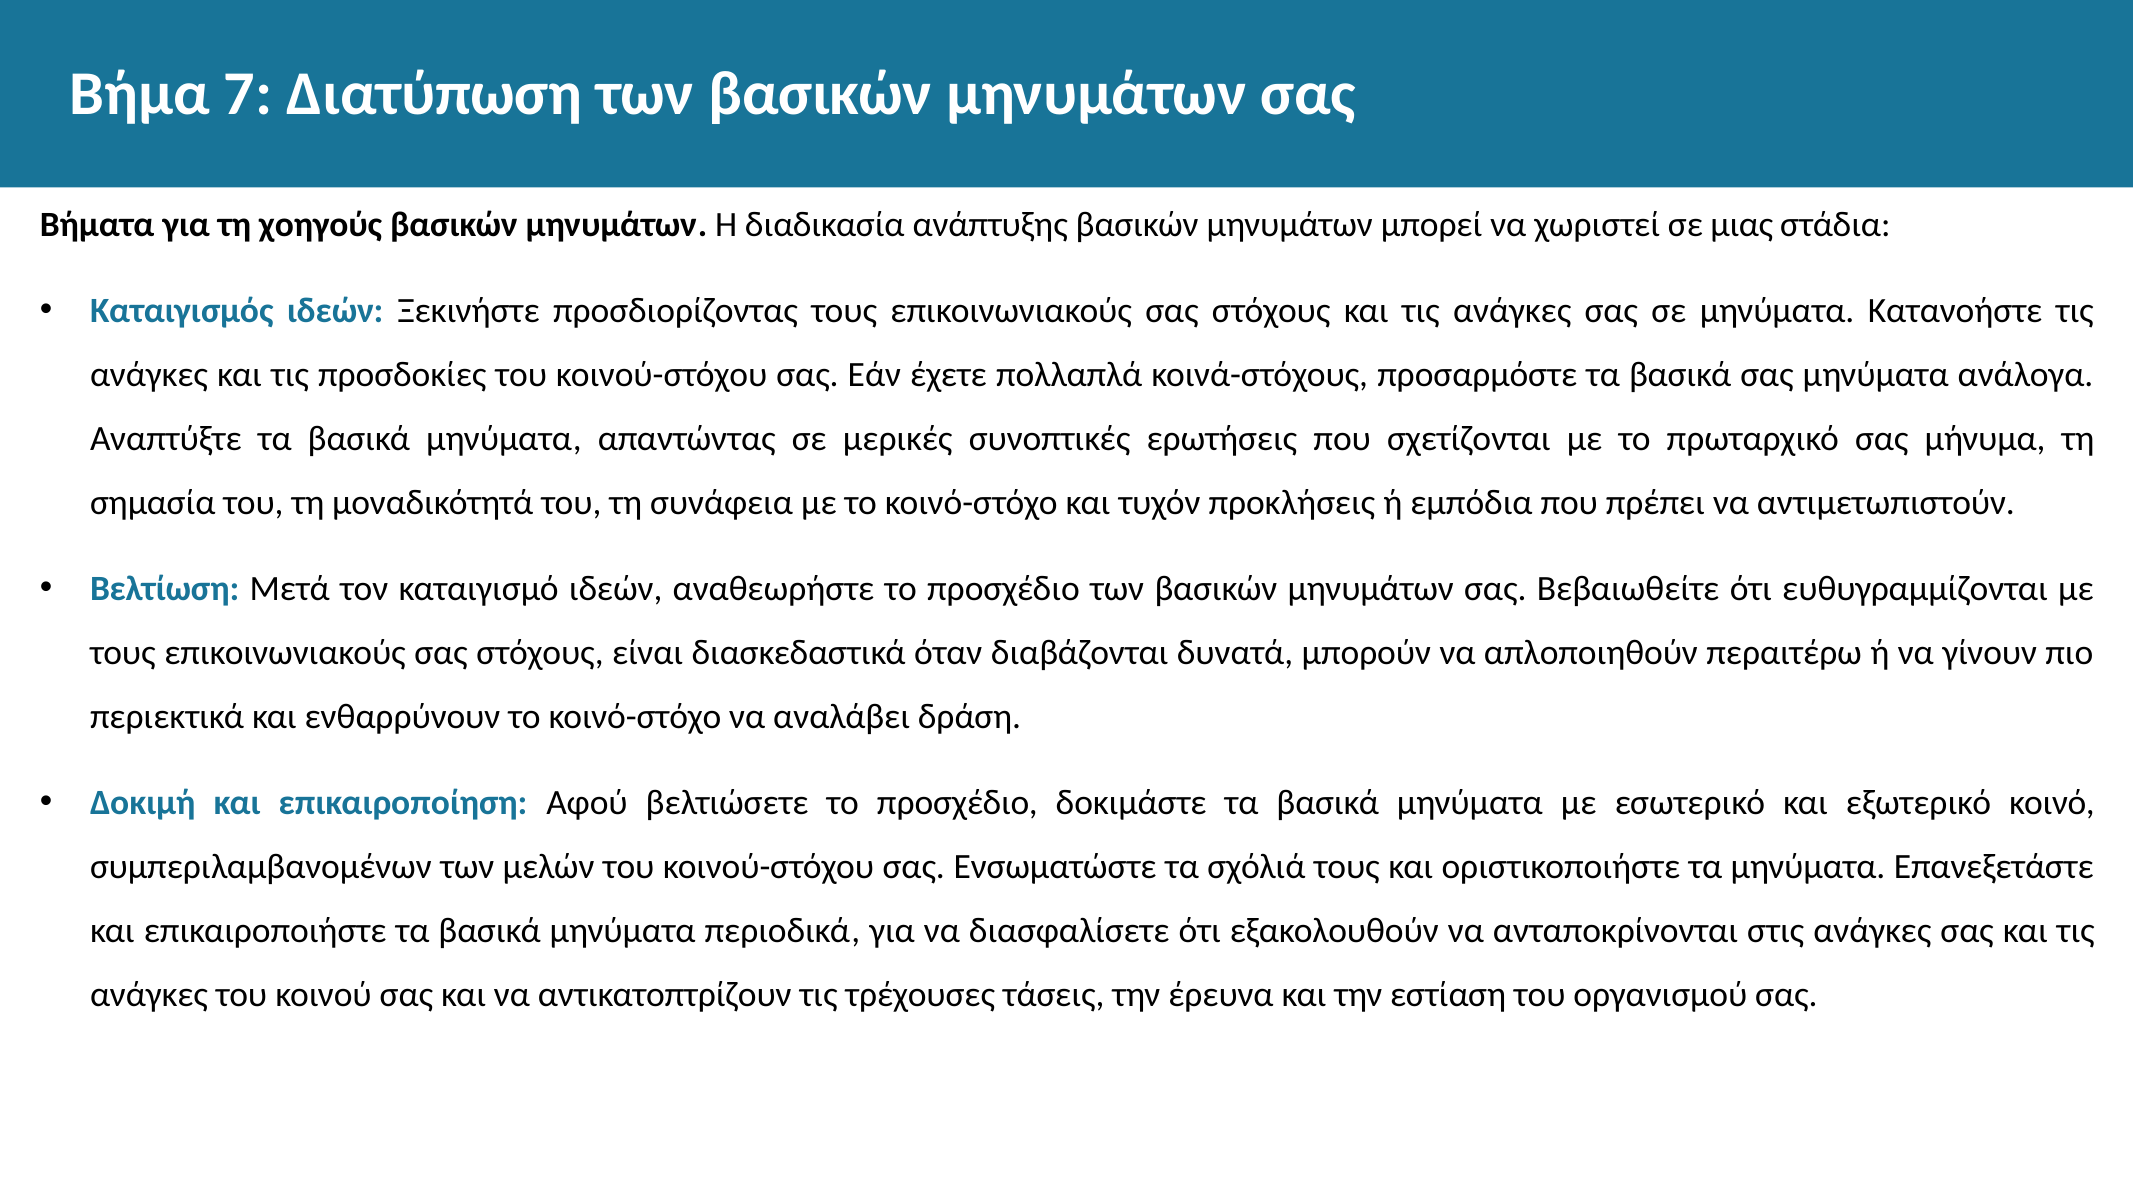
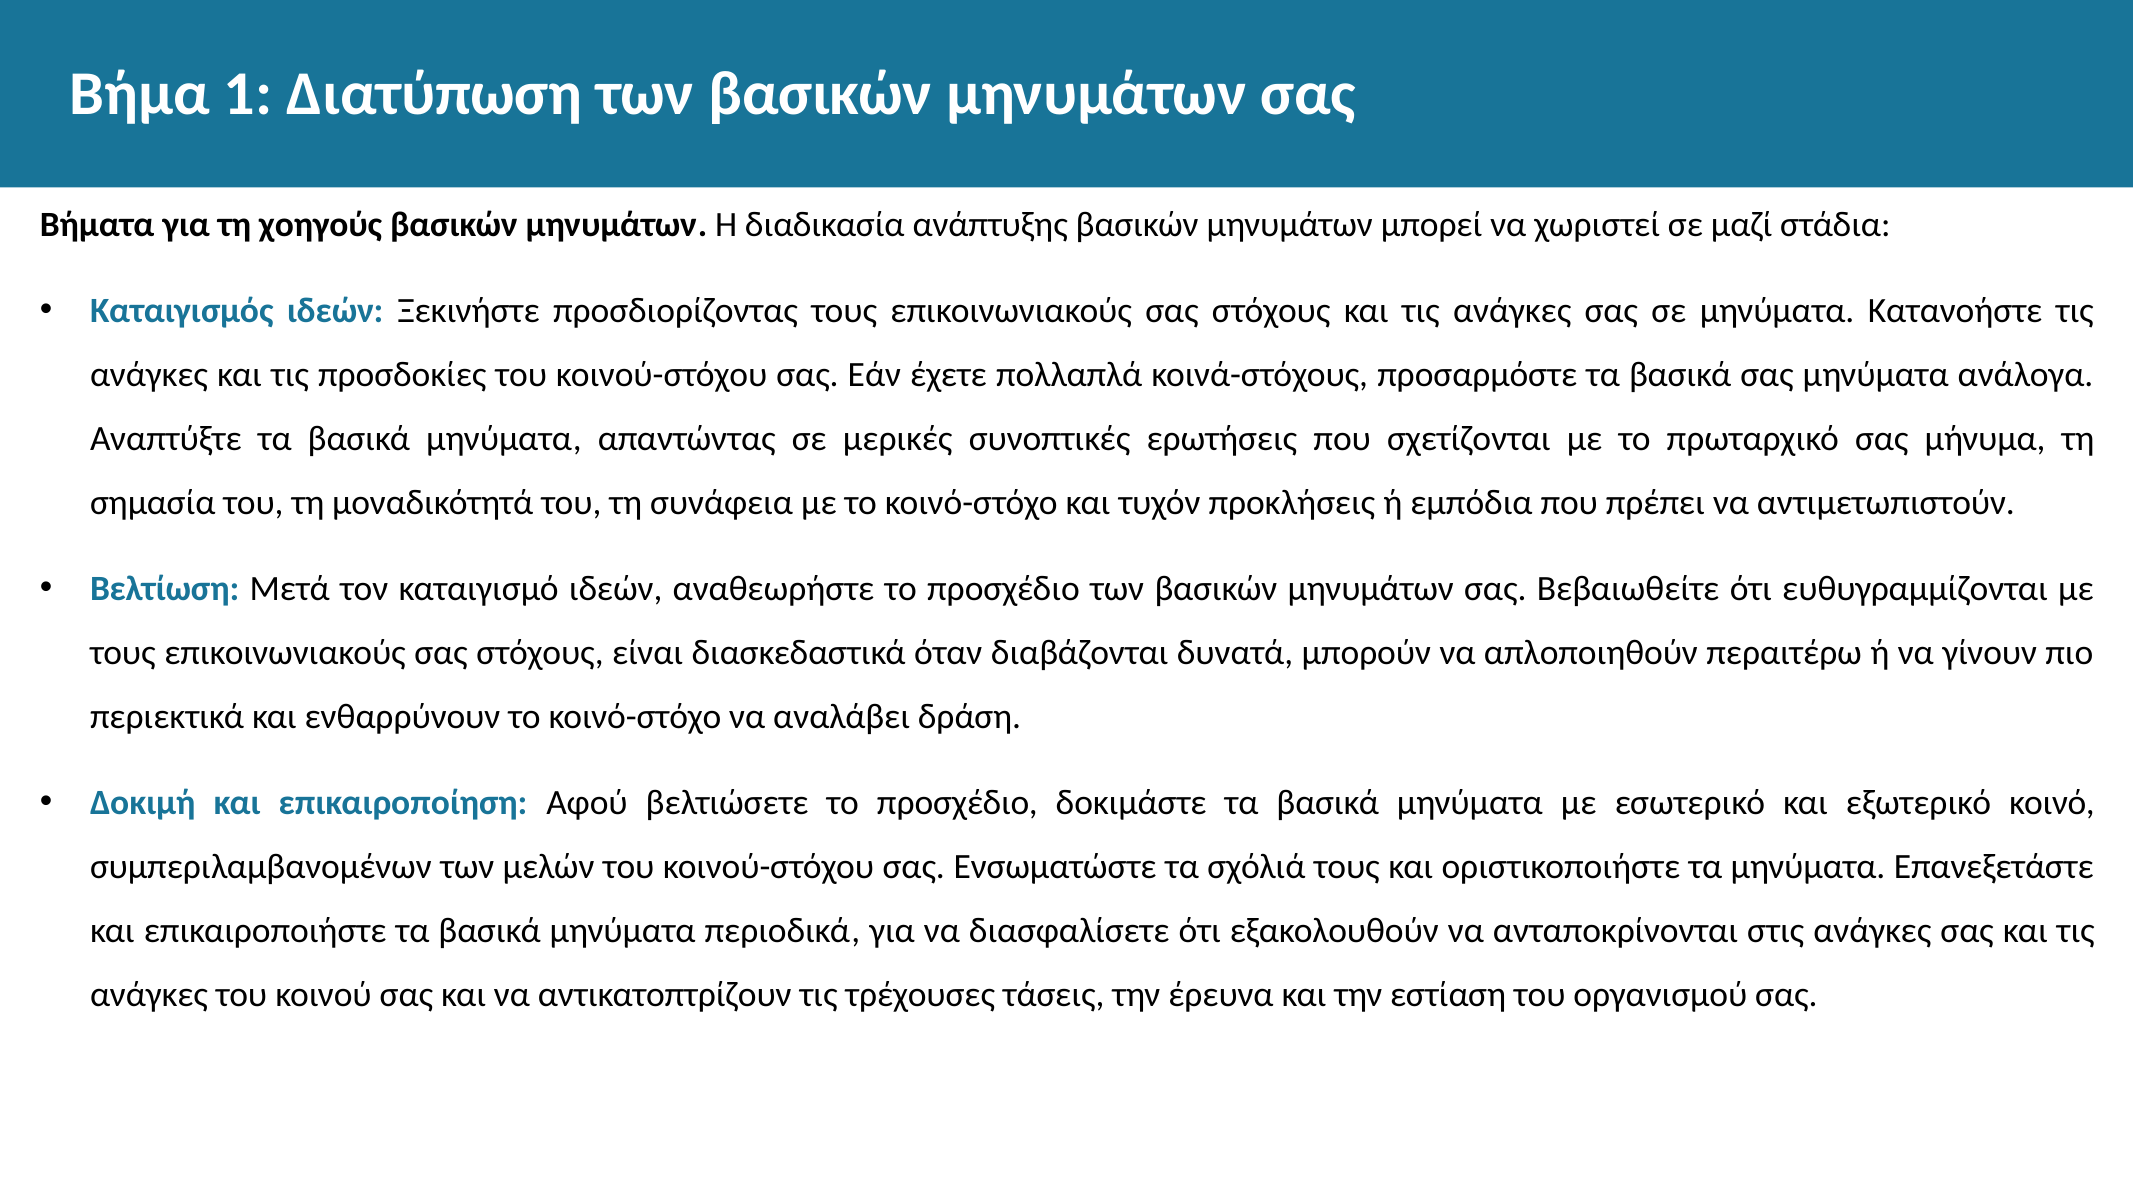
7: 7 -> 1
μιας: μιας -> μαζί
